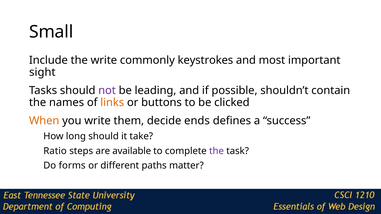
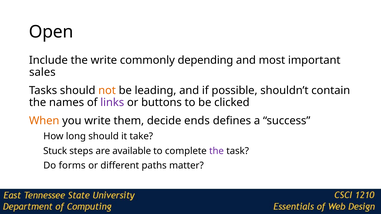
Small: Small -> Open
keystrokes: keystrokes -> depending
sight: sight -> sales
not colour: purple -> orange
links colour: orange -> purple
Ratio: Ratio -> Stuck
